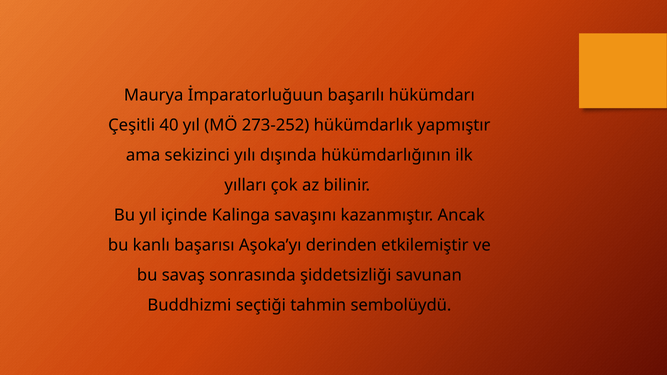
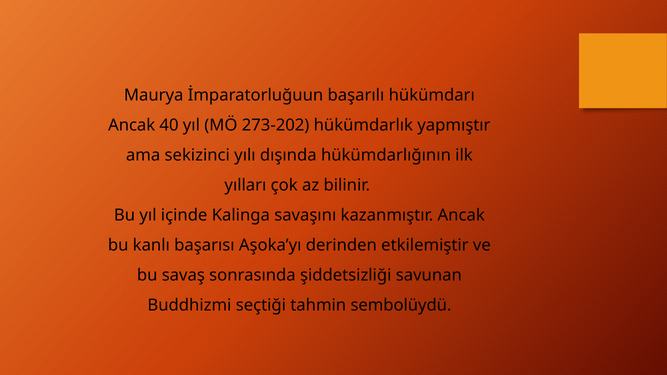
Çeşitli at (132, 125): Çeşitli -> Ancak
273-252: 273-252 -> 273-202
